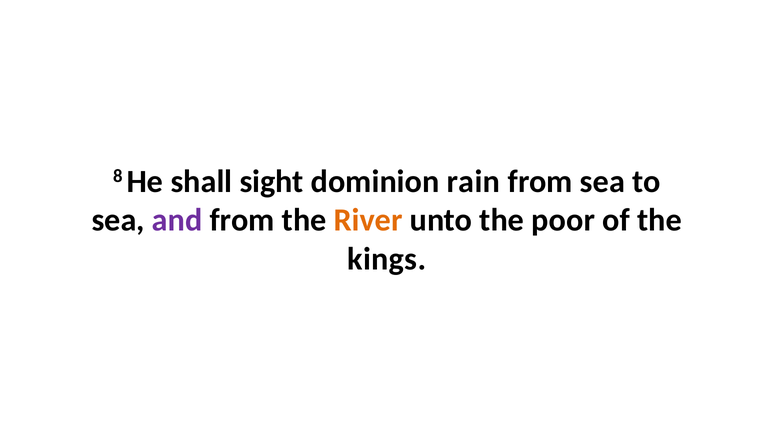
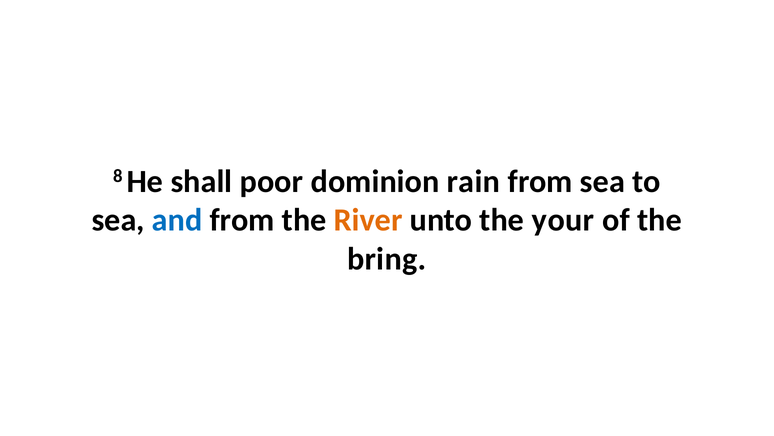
sight: sight -> poor
and colour: purple -> blue
poor: poor -> your
kings: kings -> bring
